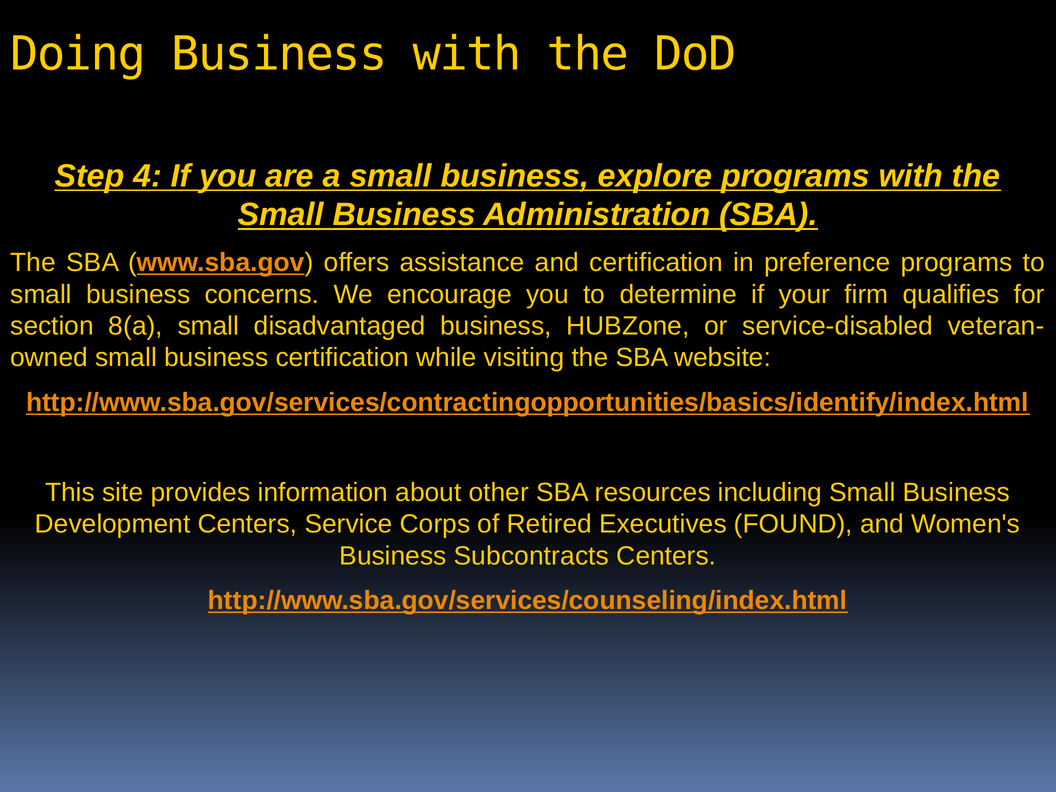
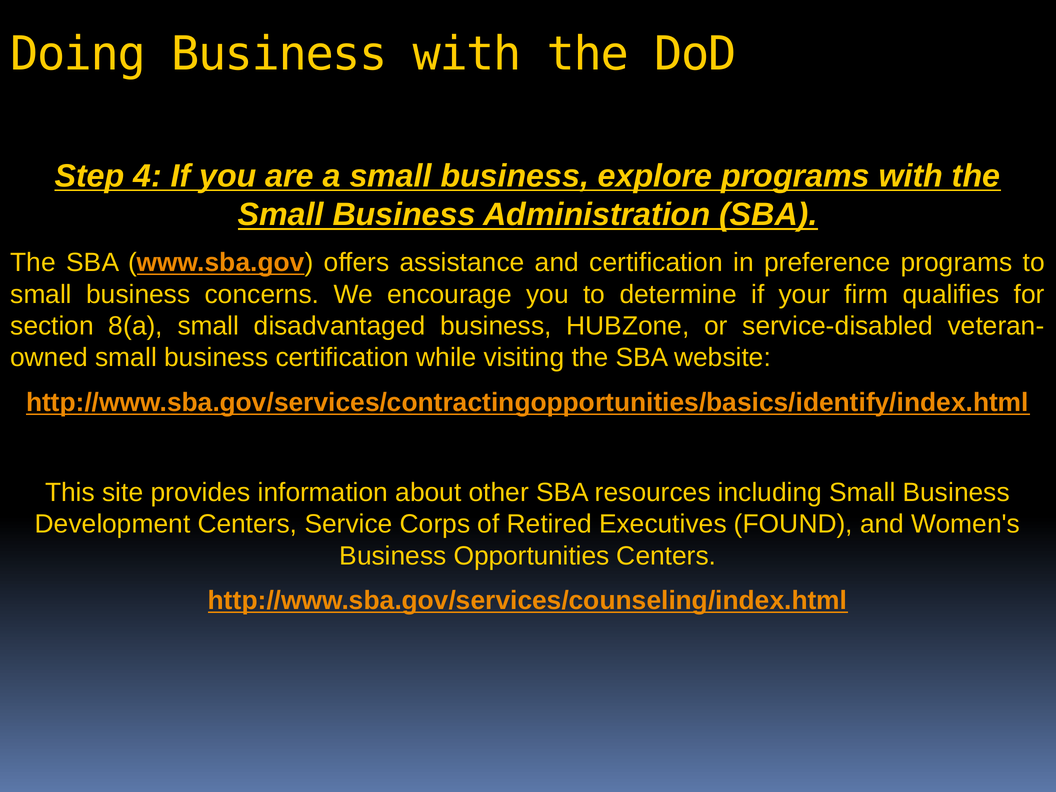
Subcontracts: Subcontracts -> Opportunities
